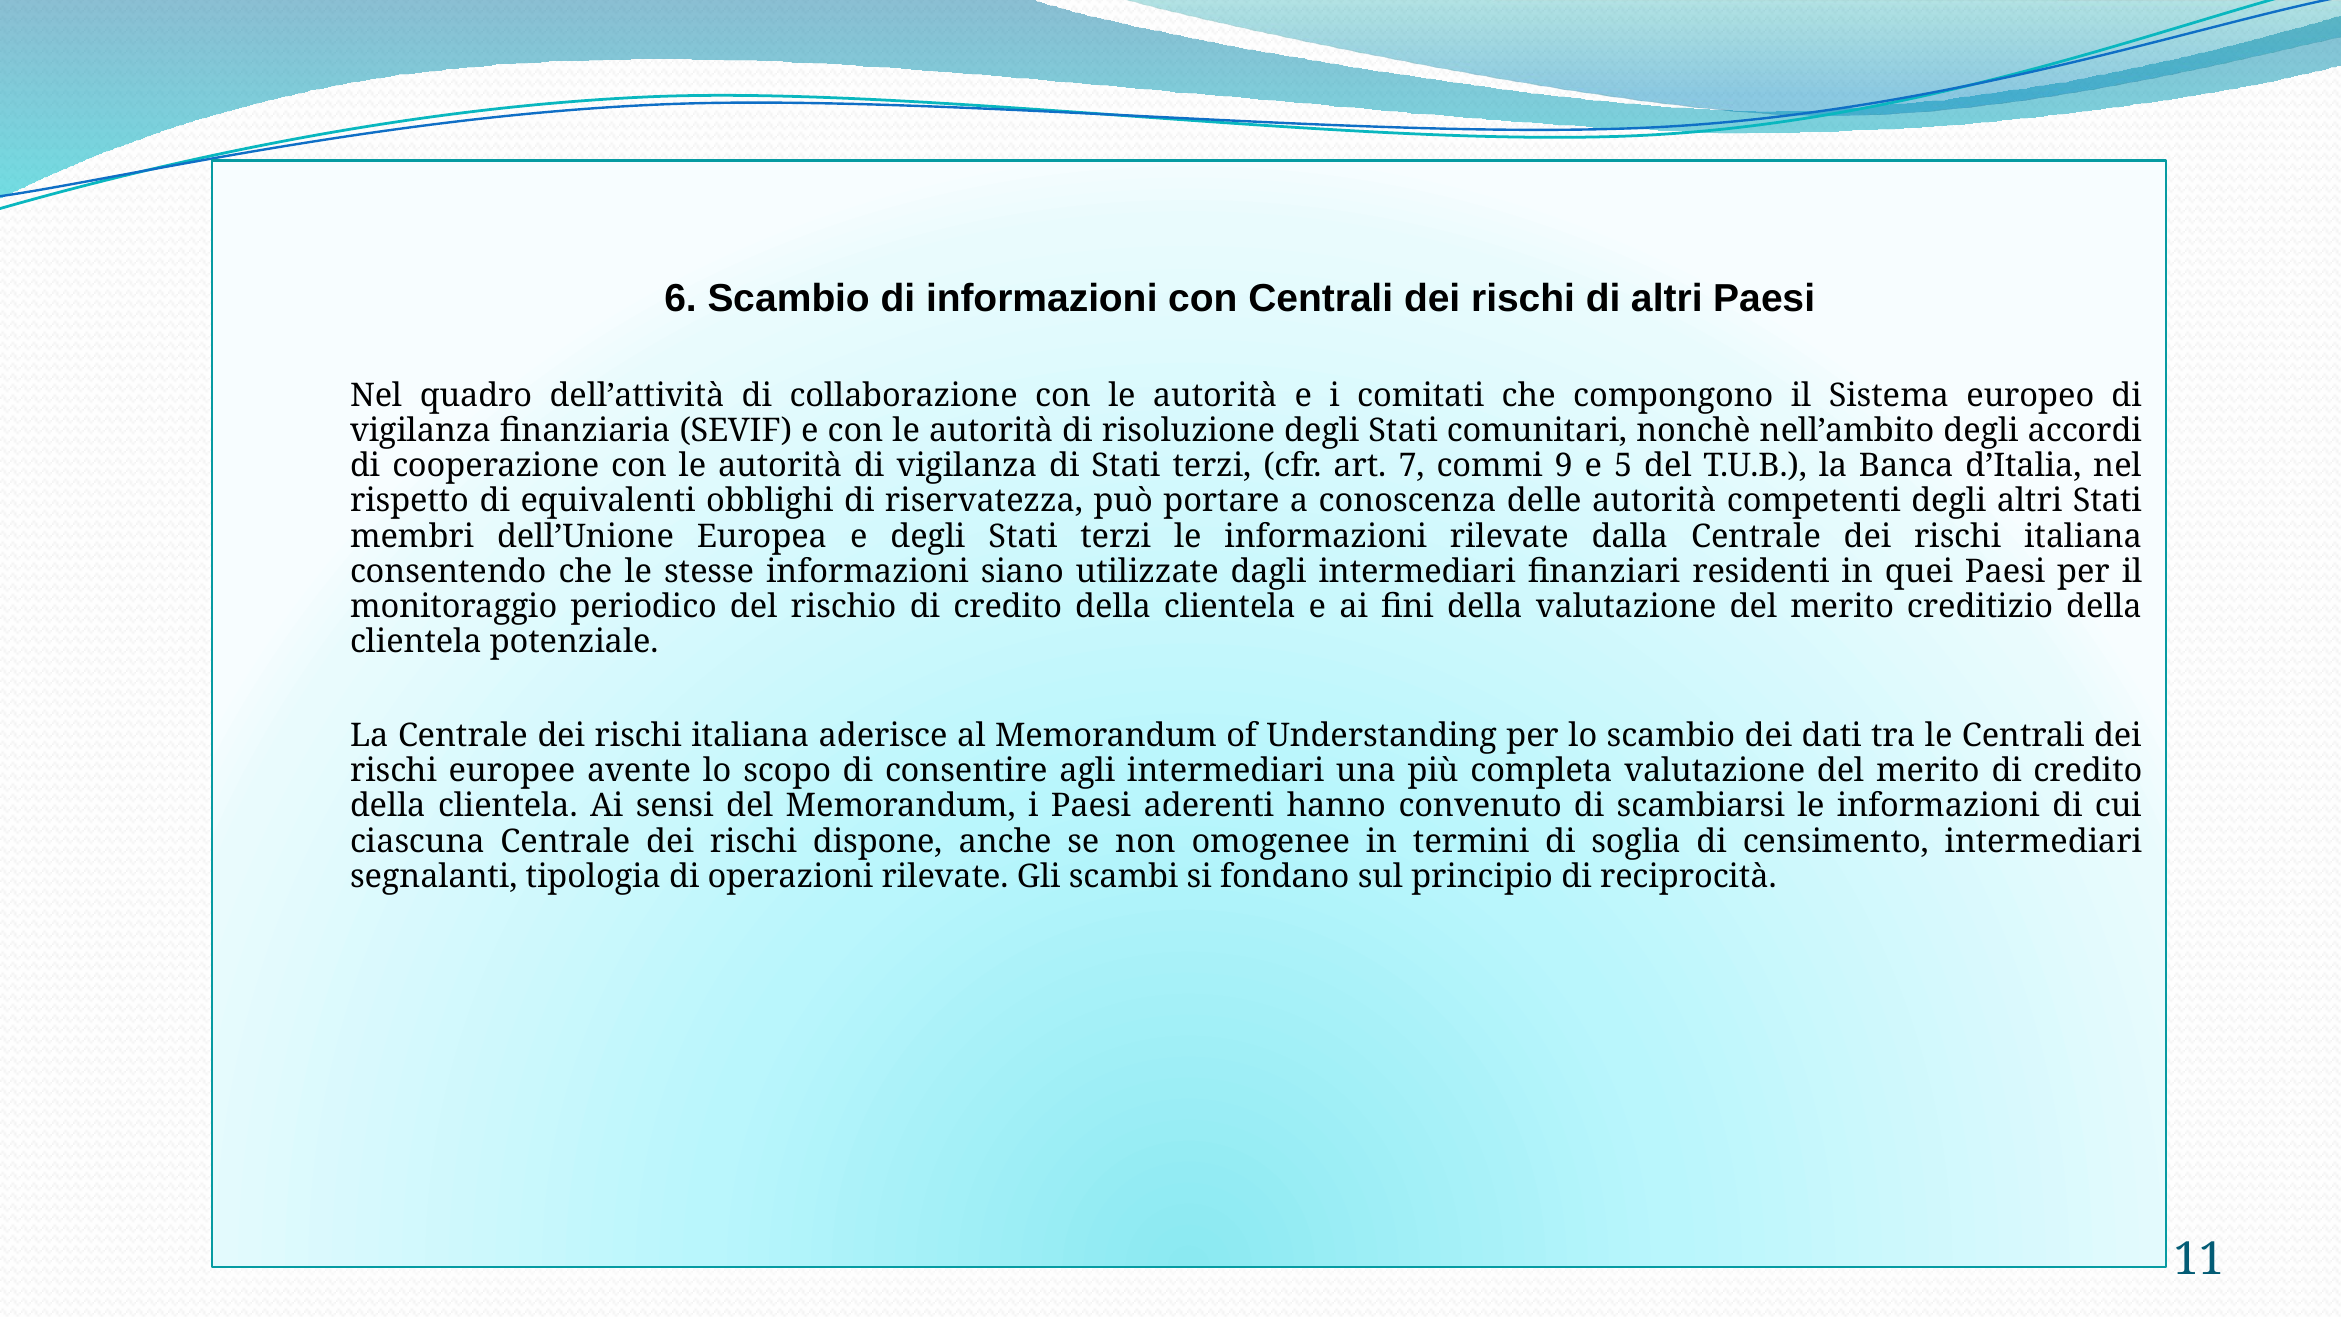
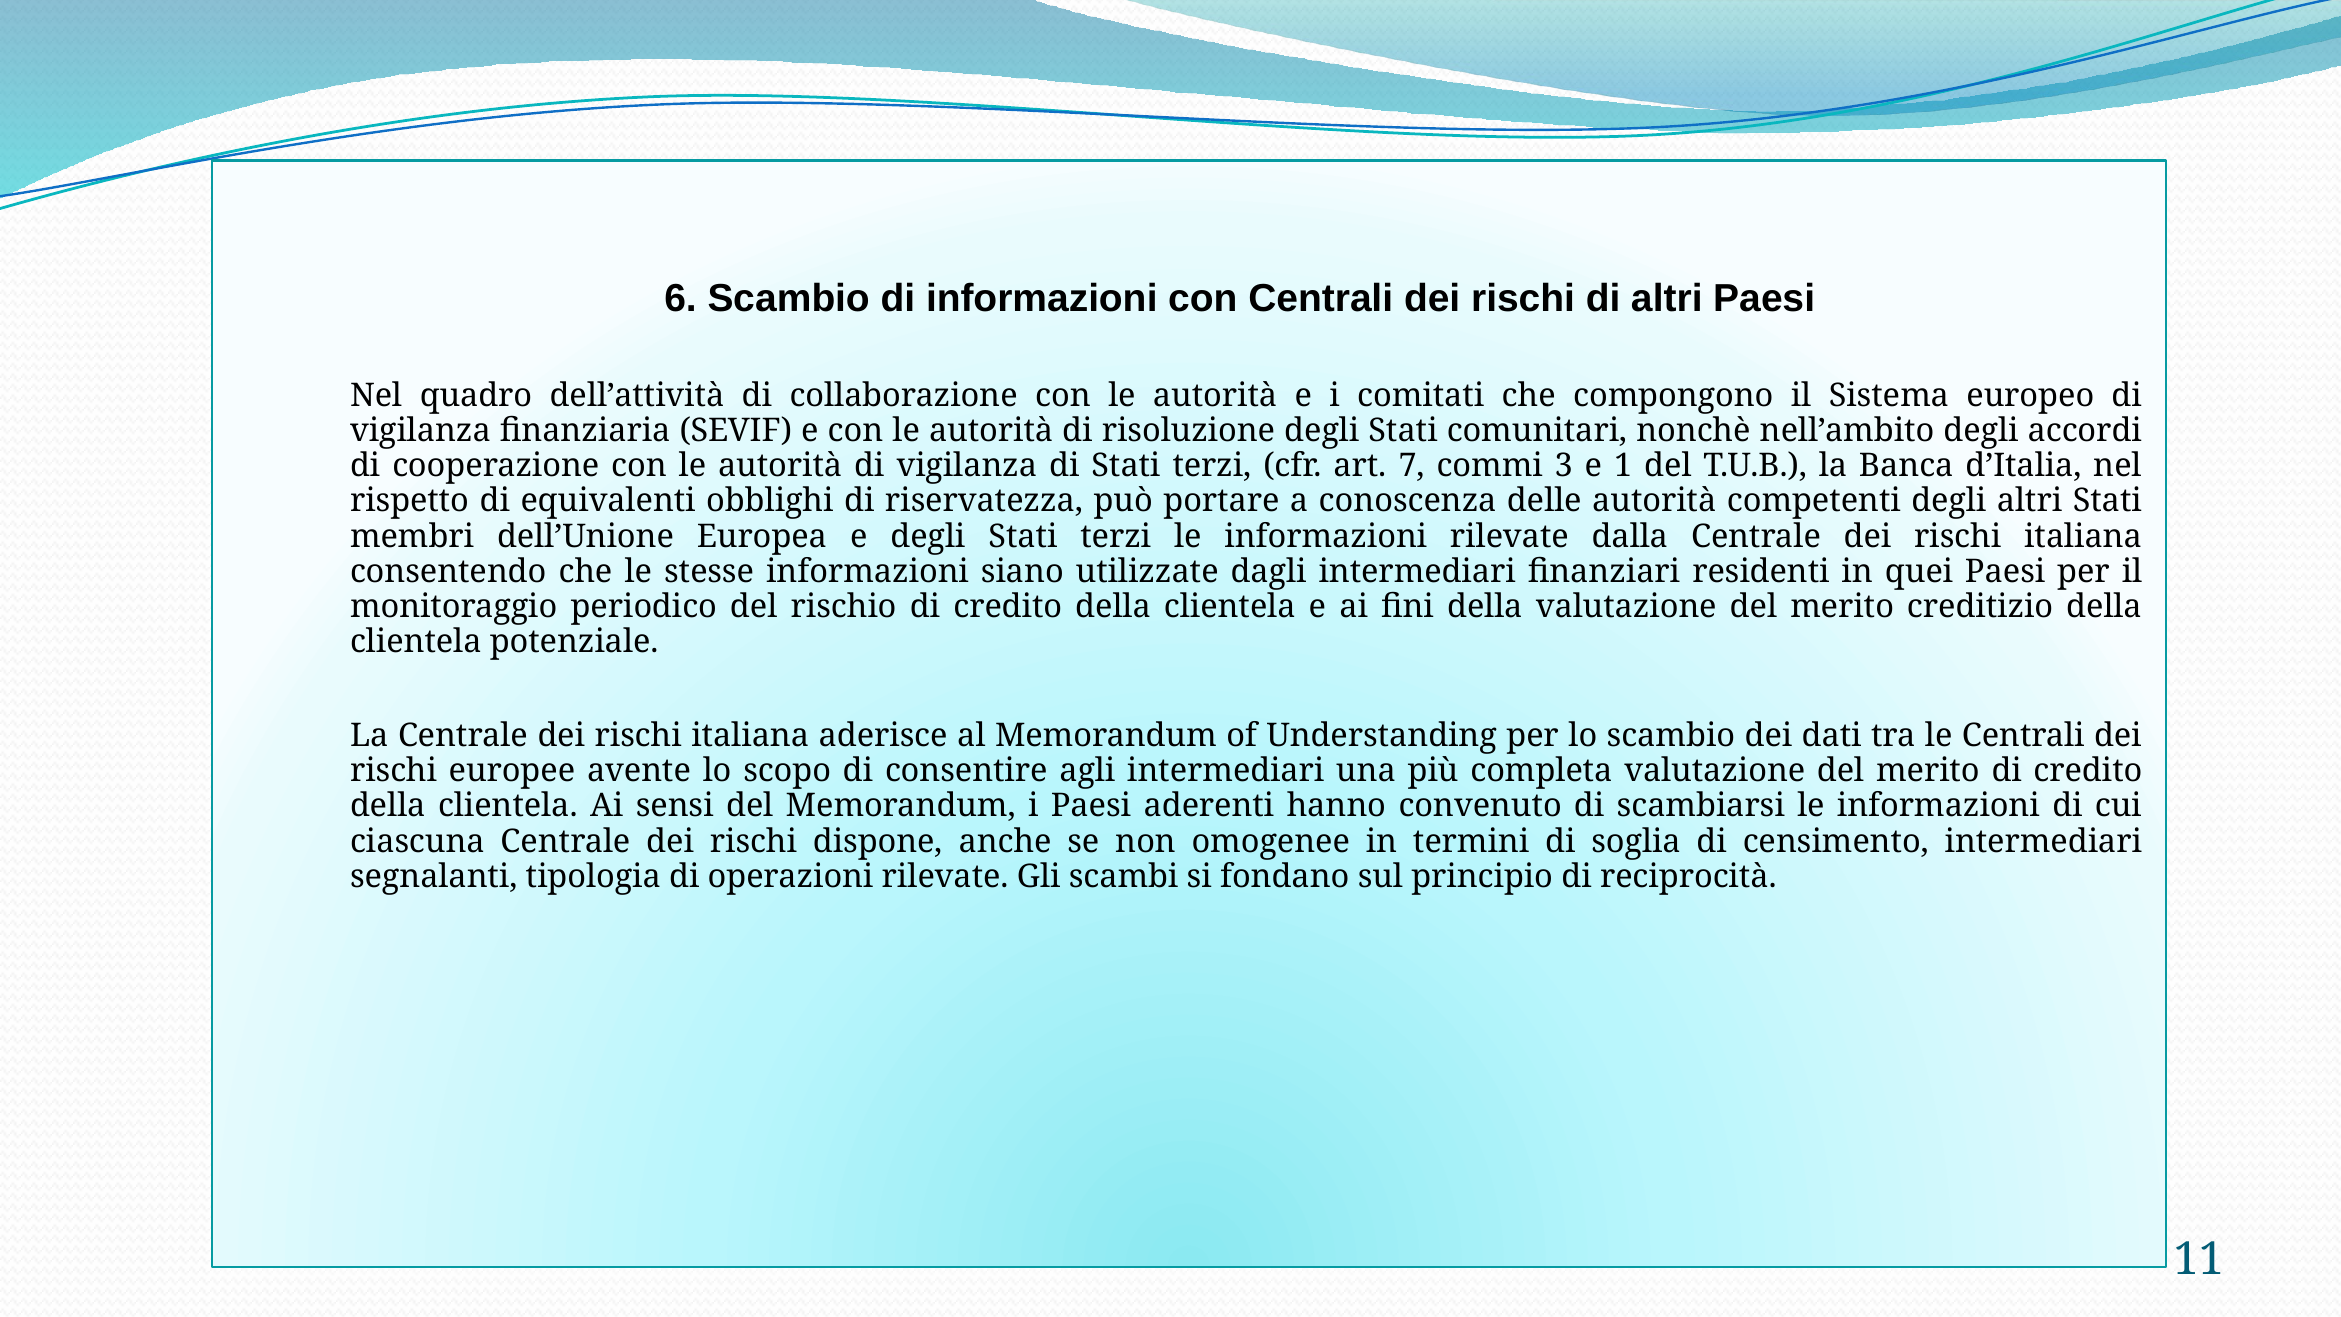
9: 9 -> 3
5: 5 -> 1
